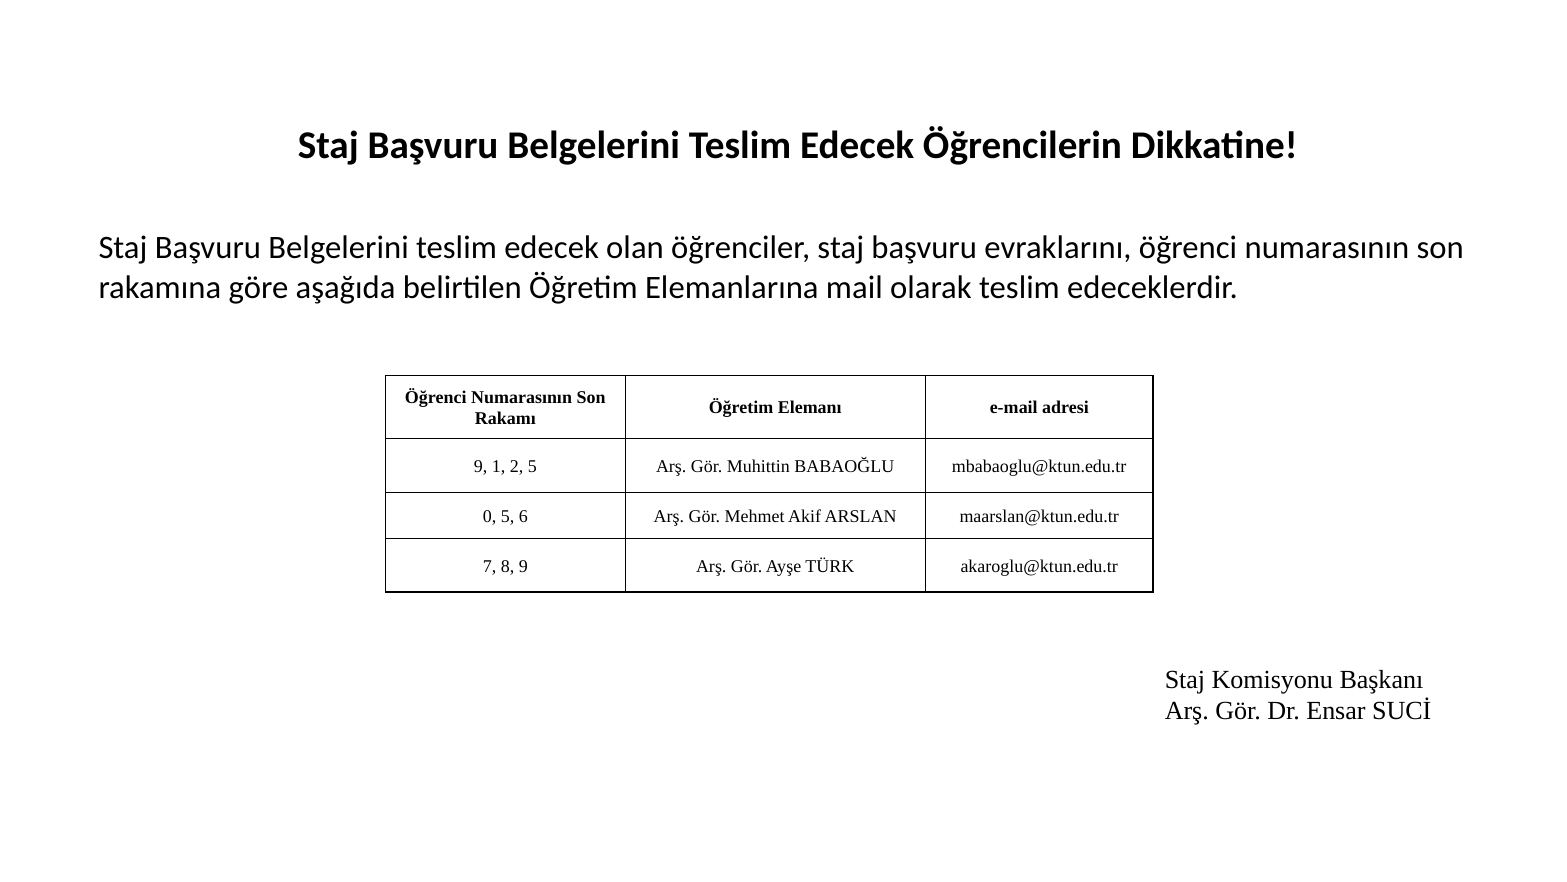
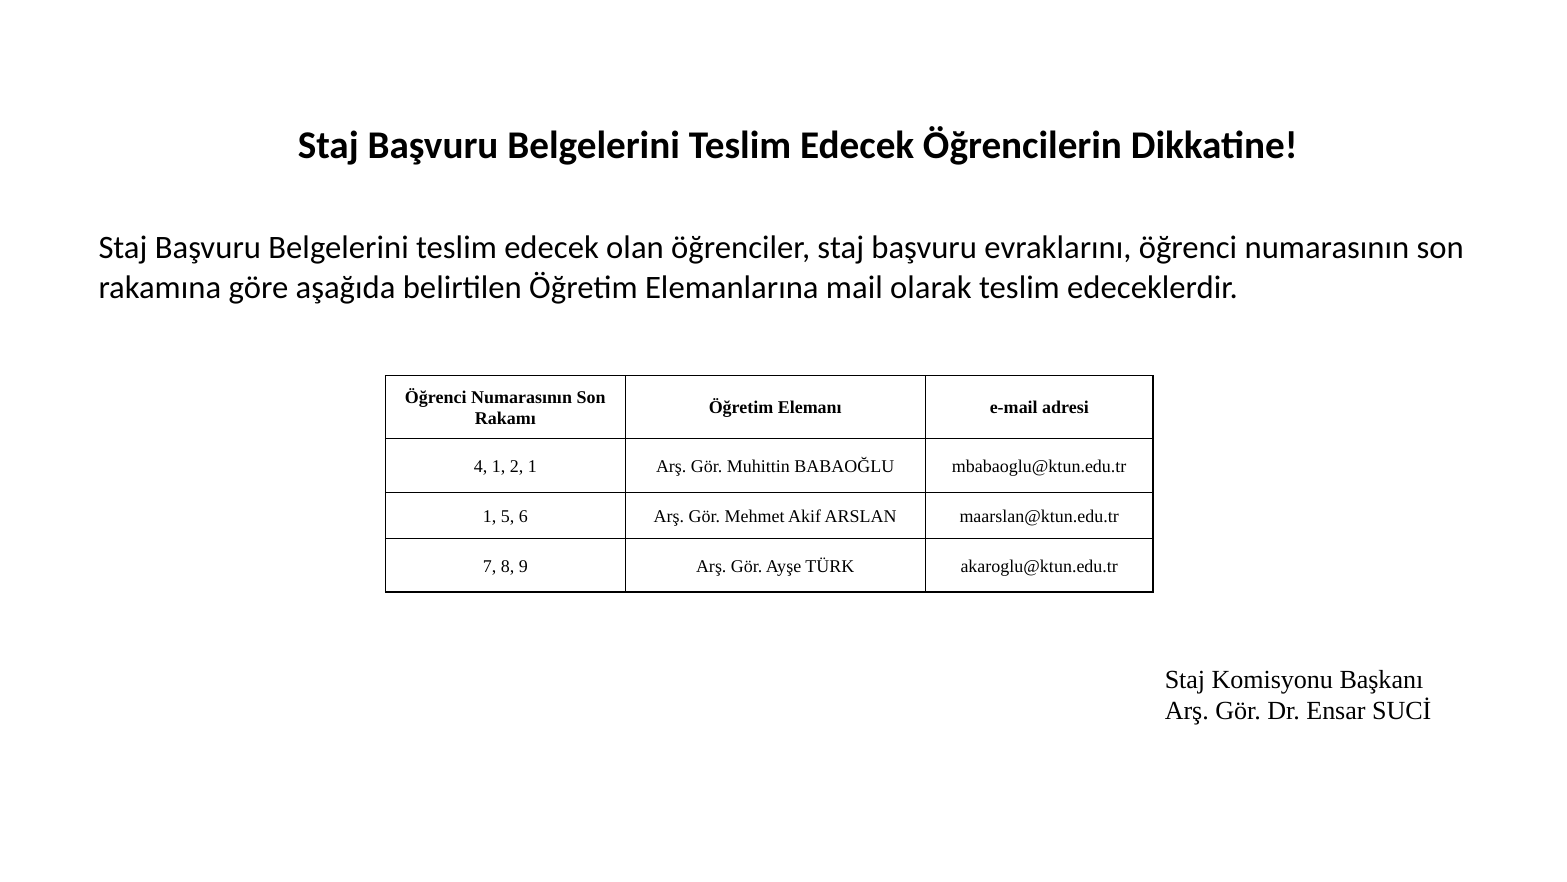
9 at (481, 466): 9 -> 4
2 5: 5 -> 1
0 at (490, 516): 0 -> 1
